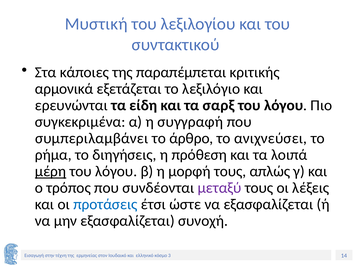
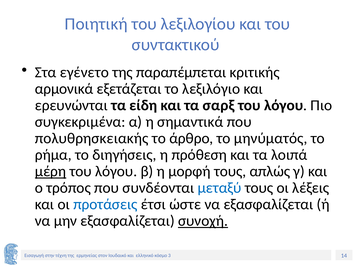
Μυστική: Μυστική -> Ποιητική
κάποιες: κάποιες -> εγένετο
συγγραφή: συγγραφή -> σημαντικά
συμπεριλαμβάνει: συμπεριλαμβάνει -> πολυθρησκειακής
ανιχνεύσει: ανιχνεύσει -> μηνύματός
μεταξύ colour: purple -> blue
συνοχή underline: none -> present
